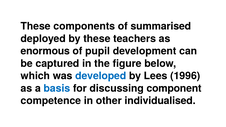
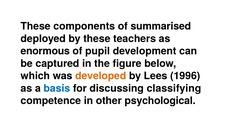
developed colour: blue -> orange
component: component -> classifying
individualised: individualised -> psychological
